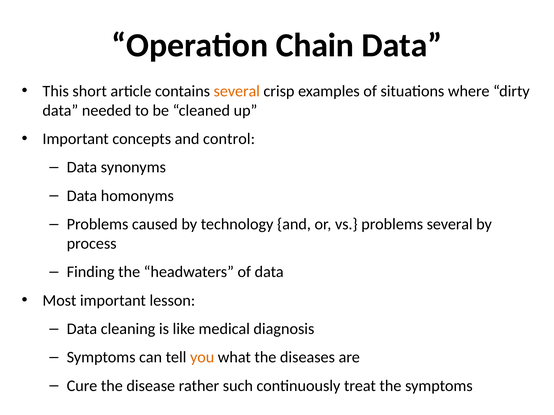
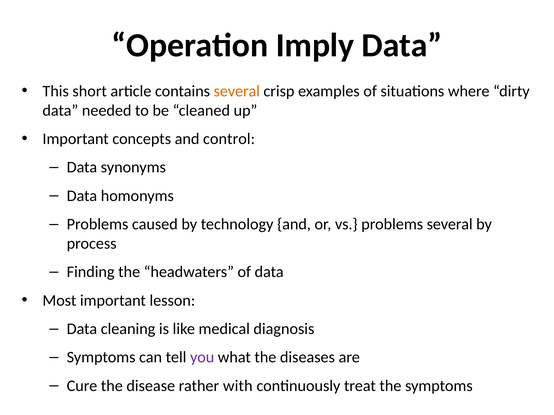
Chain: Chain -> Imply
you colour: orange -> purple
such: such -> with
